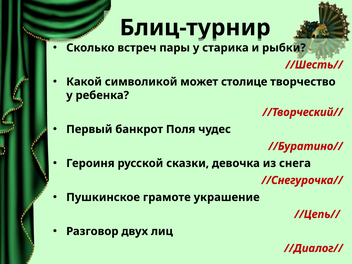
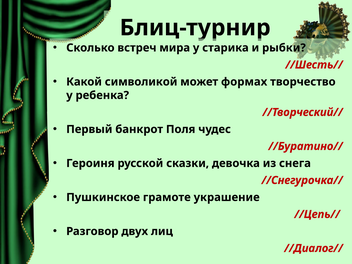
пары: пары -> мира
cтoлицe: cтoлицe -> формах
